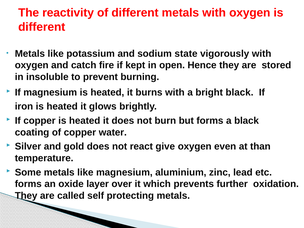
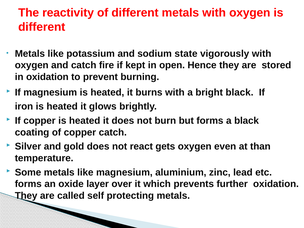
in insoluble: insoluble -> oxidation
copper water: water -> catch
give: give -> gets
